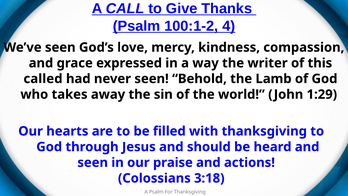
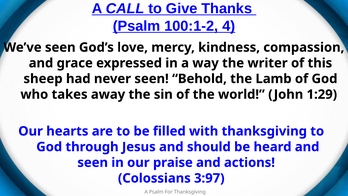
called: called -> sheep
3:18: 3:18 -> 3:97
